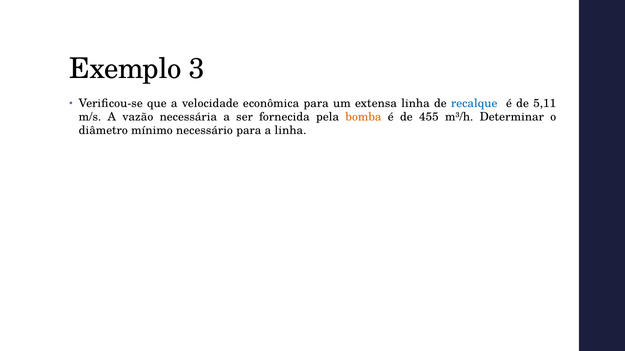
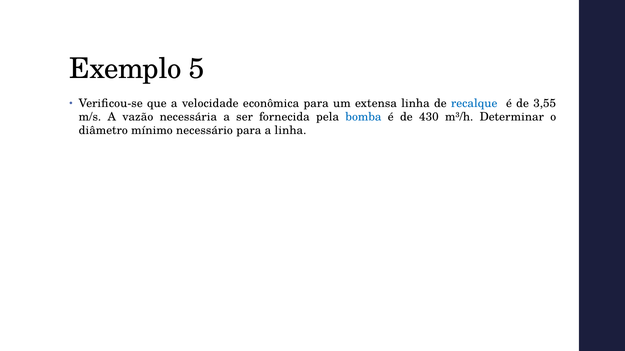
3: 3 -> 5
5,11: 5,11 -> 3,55
bomba colour: orange -> blue
455: 455 -> 430
